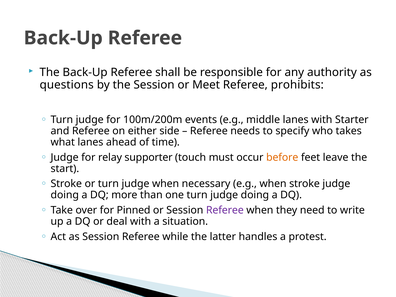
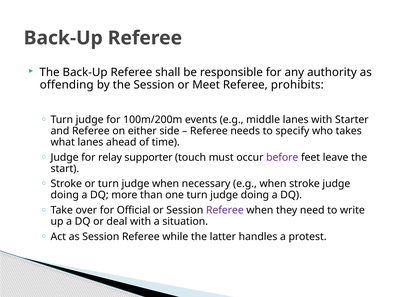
questions: questions -> offending
before colour: orange -> purple
Pinned: Pinned -> Official
